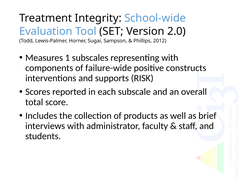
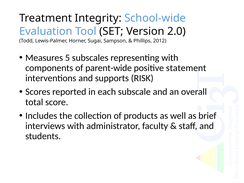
1: 1 -> 5
failure-wide: failure-wide -> parent-wide
constructs: constructs -> statement
